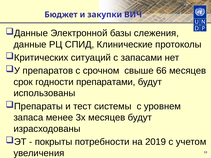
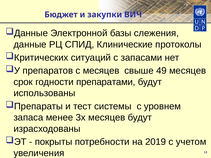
с срочном: срочном -> месяцев
66: 66 -> 49
